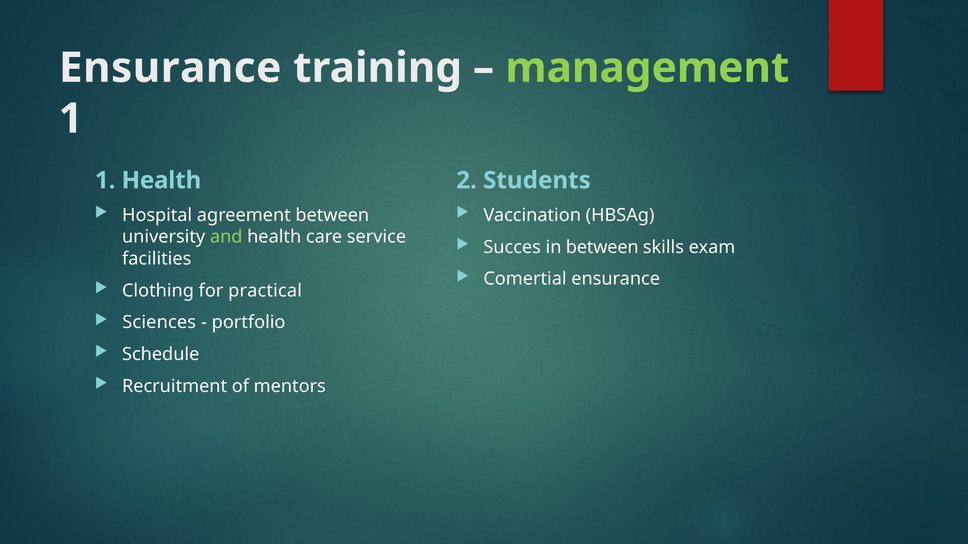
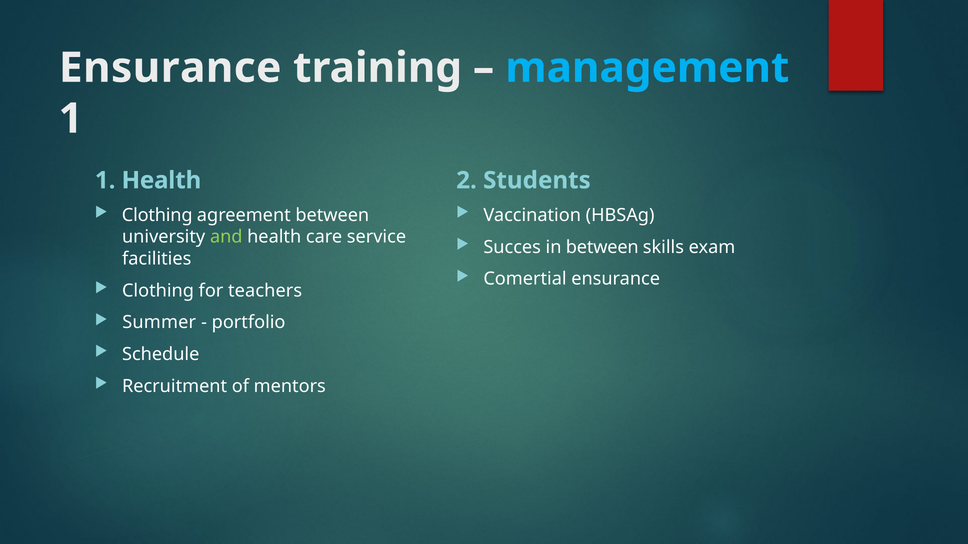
management colour: light green -> light blue
Hospital at (157, 215): Hospital -> Clothing
practical: practical -> teachers
Sciences: Sciences -> Summer
